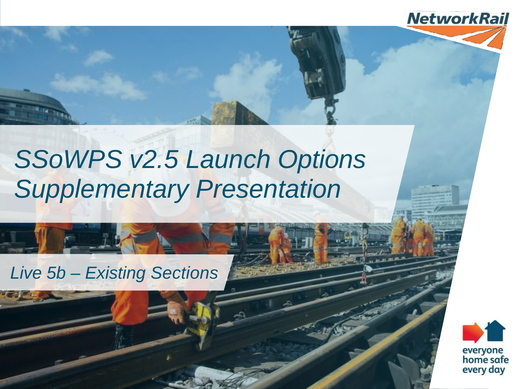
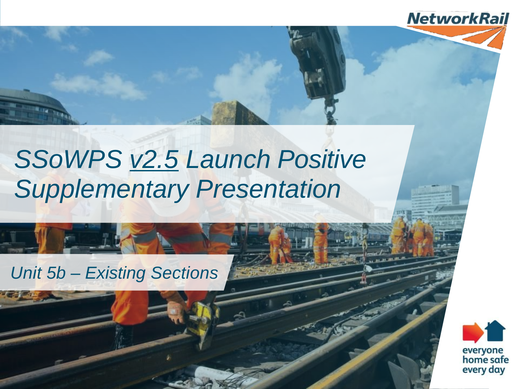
v2.5 underline: none -> present
Options: Options -> Positive
Live: Live -> Unit
